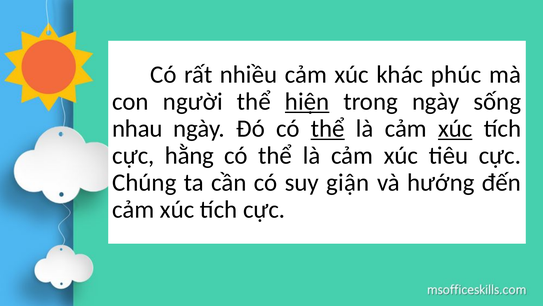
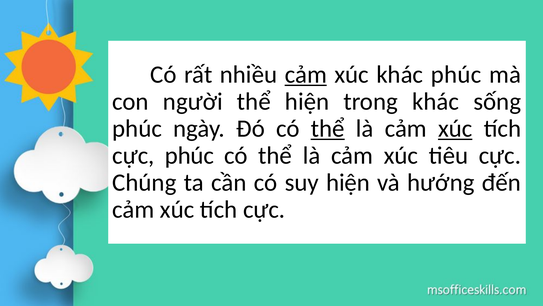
cảm at (306, 74) underline: none -> present
hiện at (307, 101) underline: present -> none
trong ngày: ngày -> khác
nhau at (137, 128): nhau -> phúc
cực hằng: hằng -> phúc
suy giận: giận -> hiện
